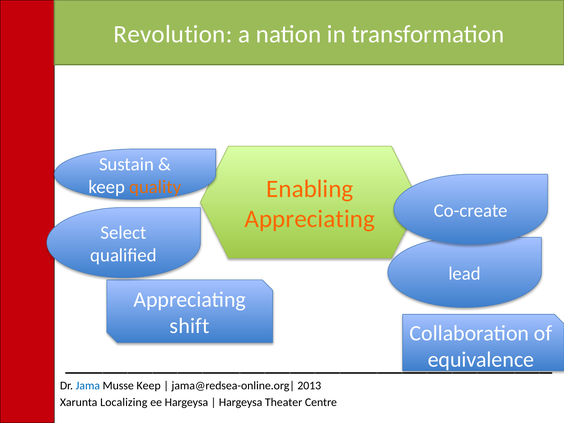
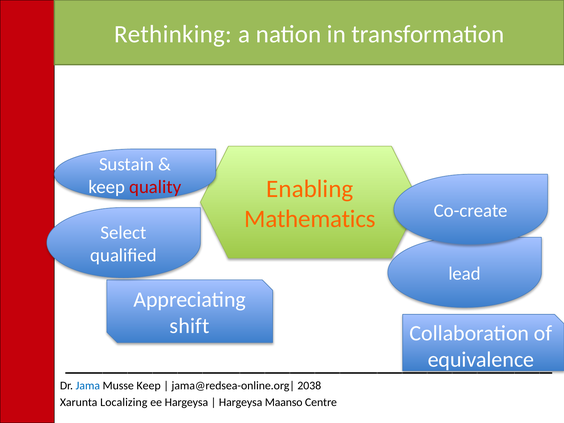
Revolution: Revolution -> Rethinking
quality colour: orange -> red
Appreciating at (310, 219): Appreciating -> Mathematics
2013: 2013 -> 2038
Theater: Theater -> Maanso
